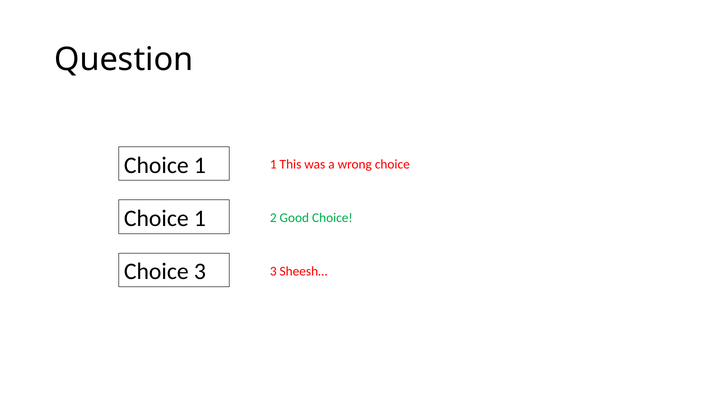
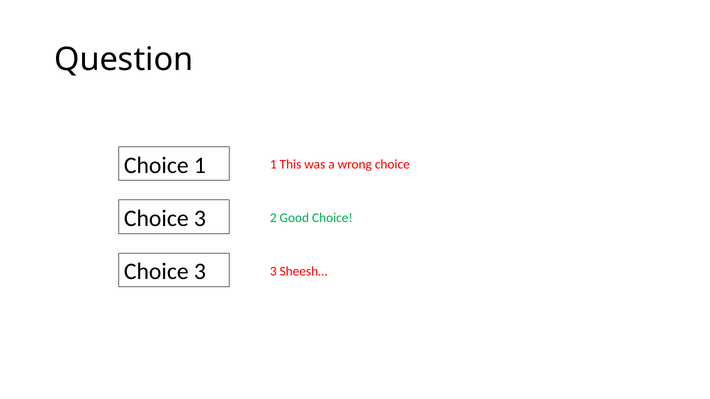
1 at (200, 219): 1 -> 3
